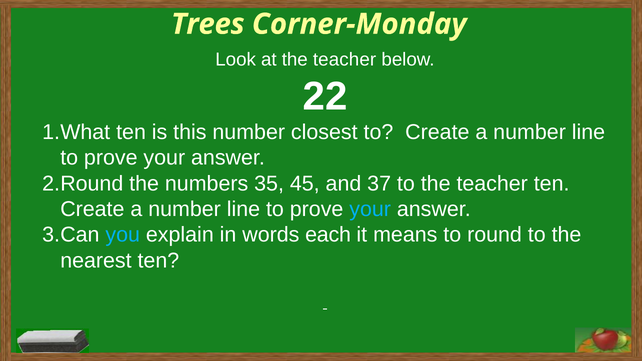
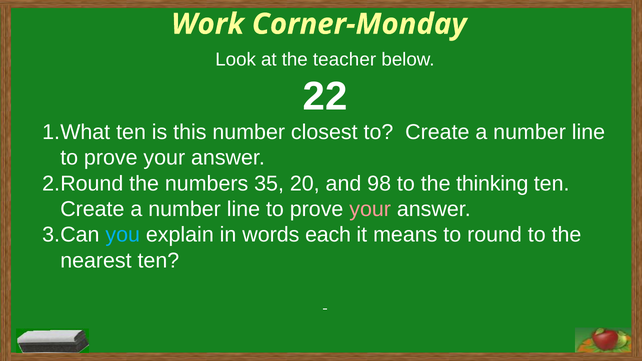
Trees: Trees -> Work
45: 45 -> 20
37: 37 -> 98
to the teacher: teacher -> thinking
your at (370, 209) colour: light blue -> pink
